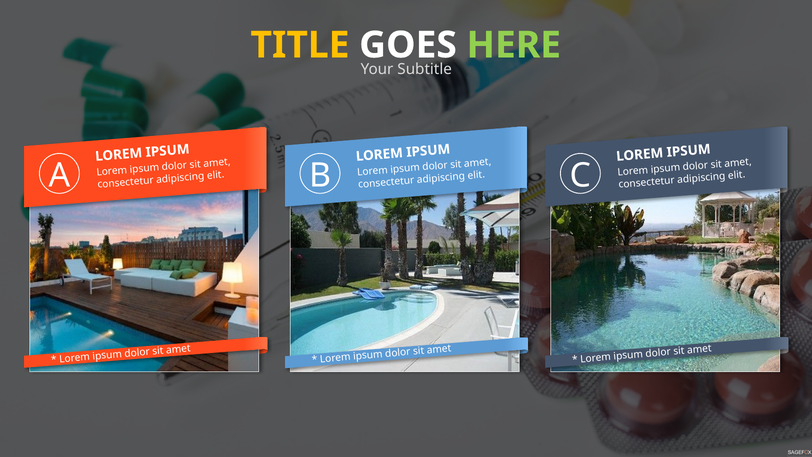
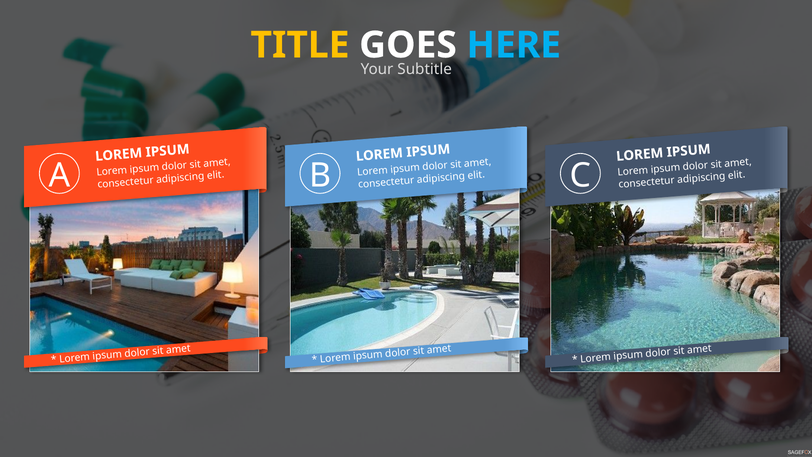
HERE colour: light green -> light blue
